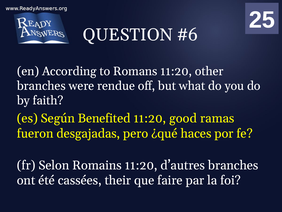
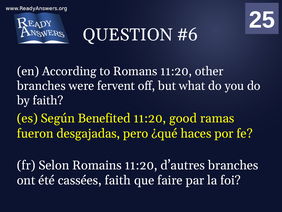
rendue: rendue -> fervent
cassées their: their -> faith
